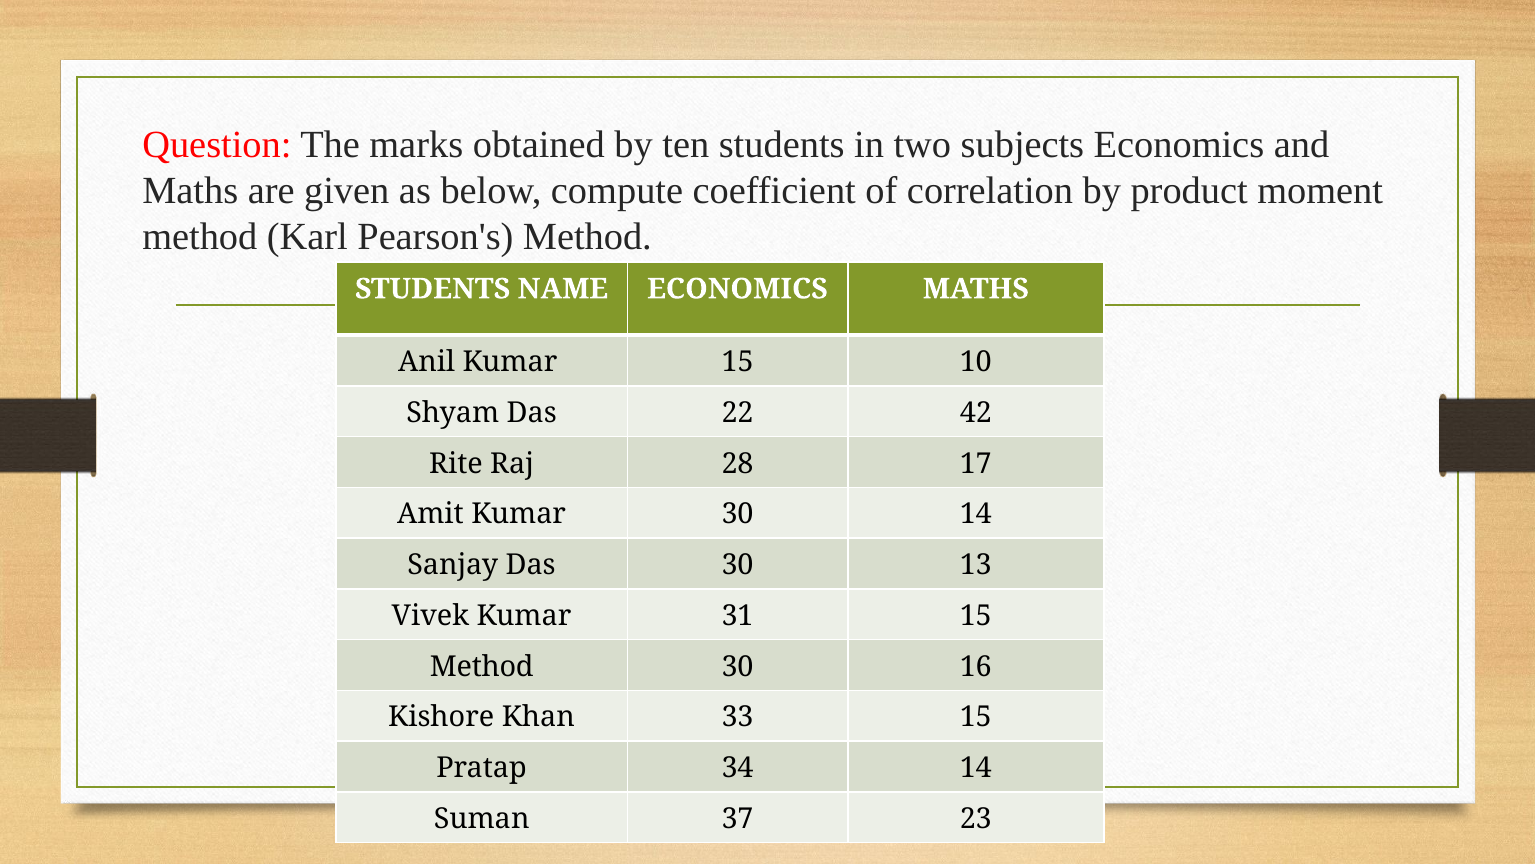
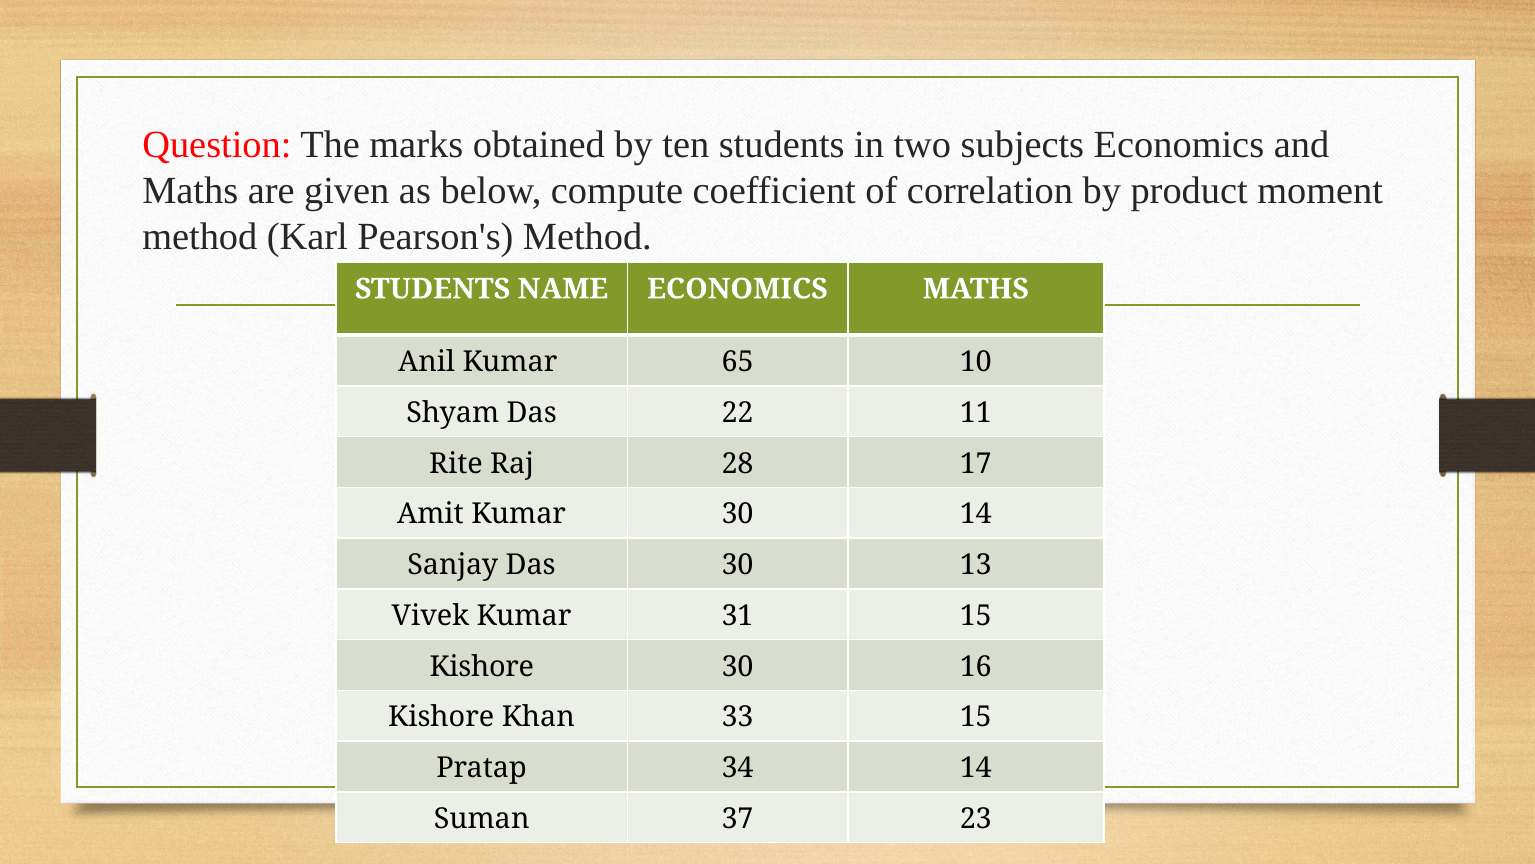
Kumar 15: 15 -> 65
42: 42 -> 11
Method at (482, 666): Method -> Kishore
